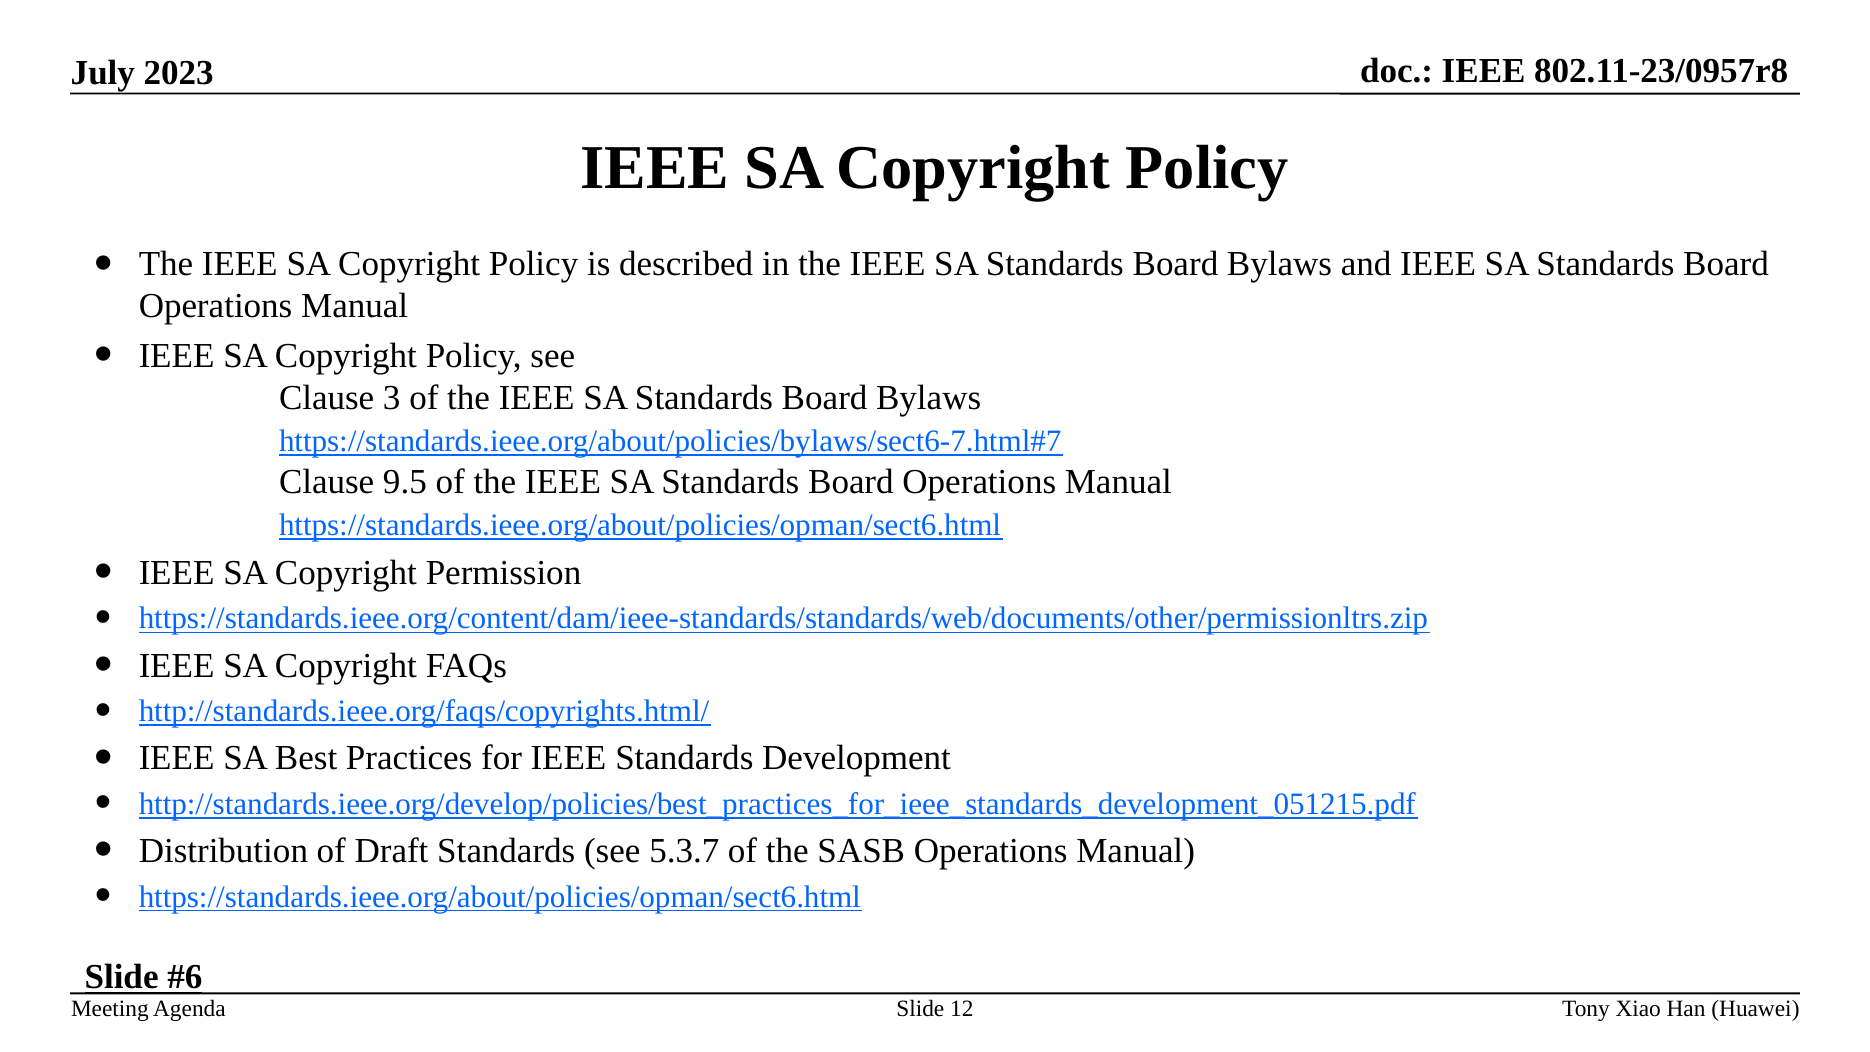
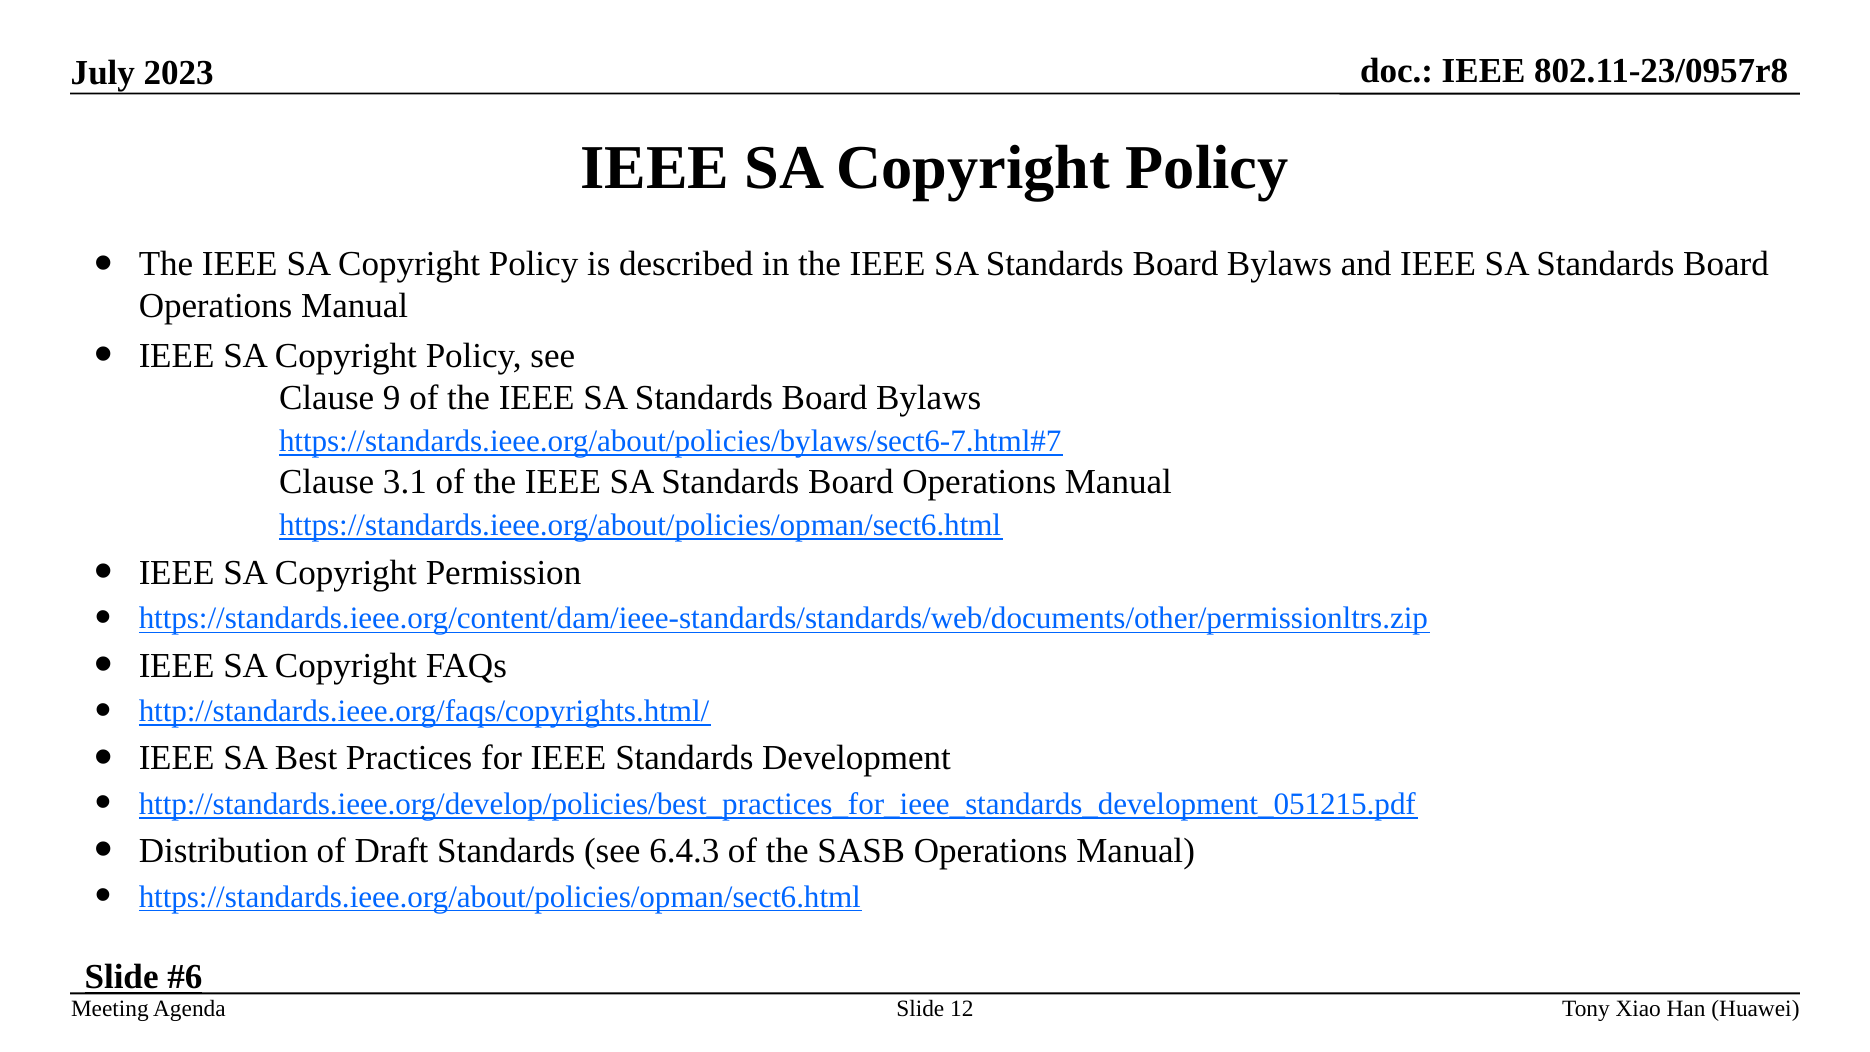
3: 3 -> 9
9.5: 9.5 -> 3.1
5.3.7: 5.3.7 -> 6.4.3
